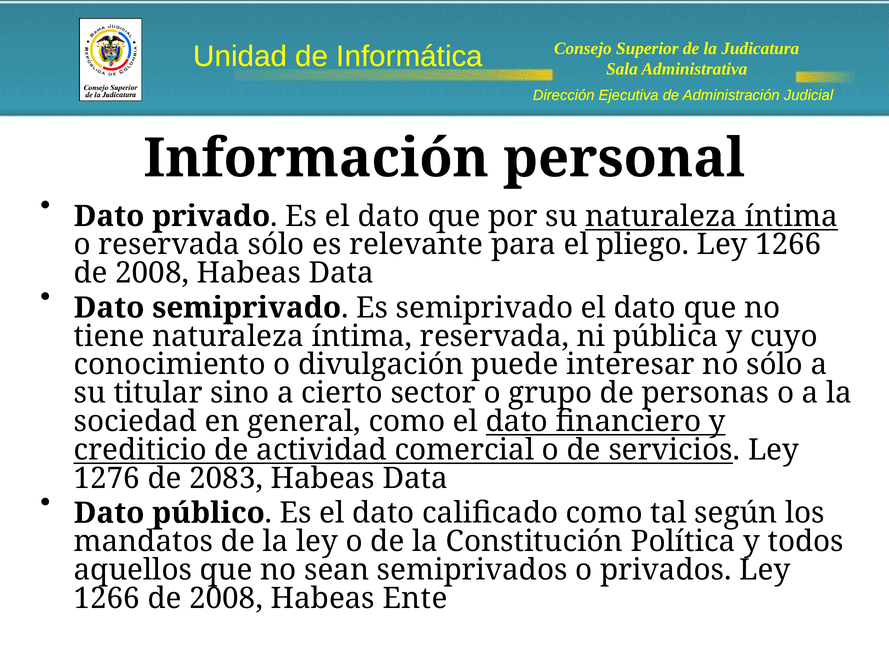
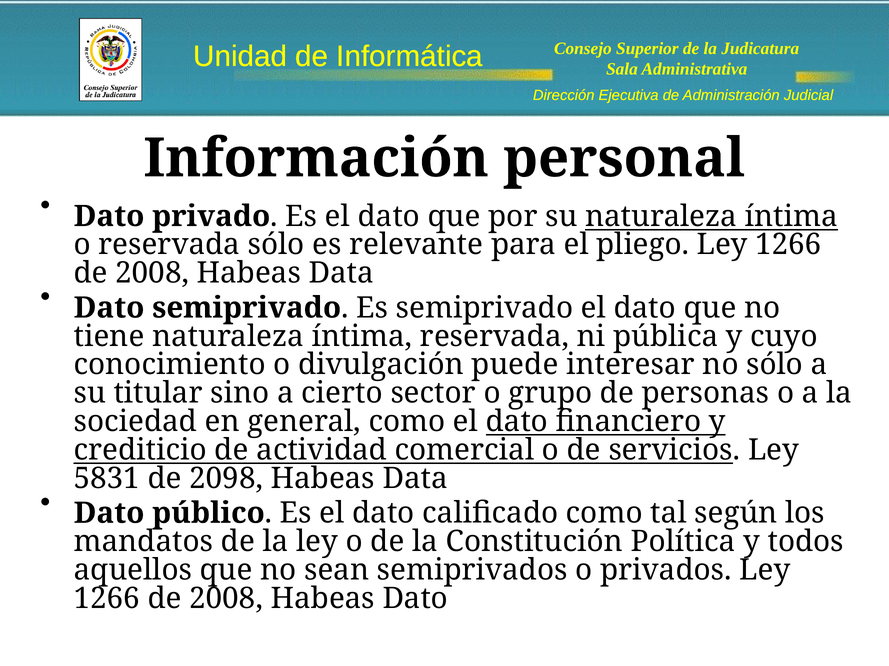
1276: 1276 -> 5831
2083: 2083 -> 2098
Habeas Ente: Ente -> Dato
